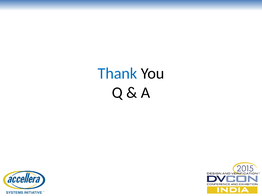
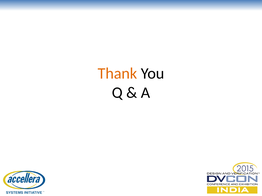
Thank colour: blue -> orange
